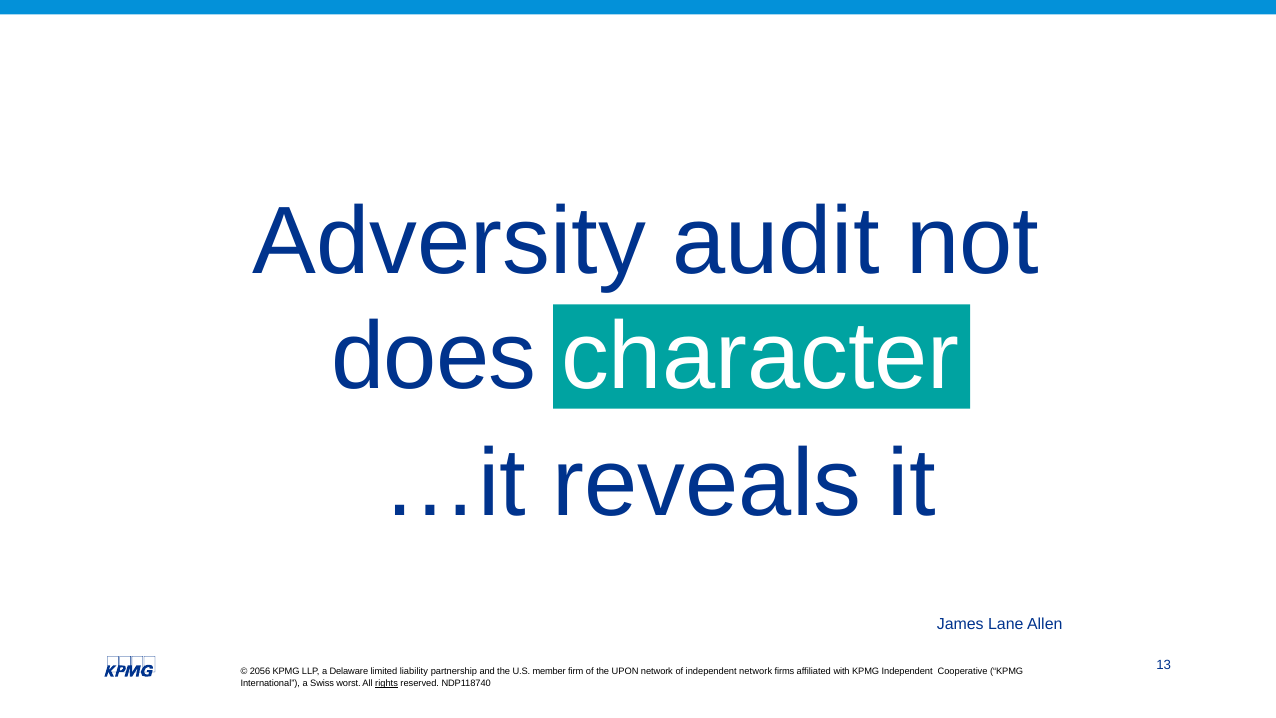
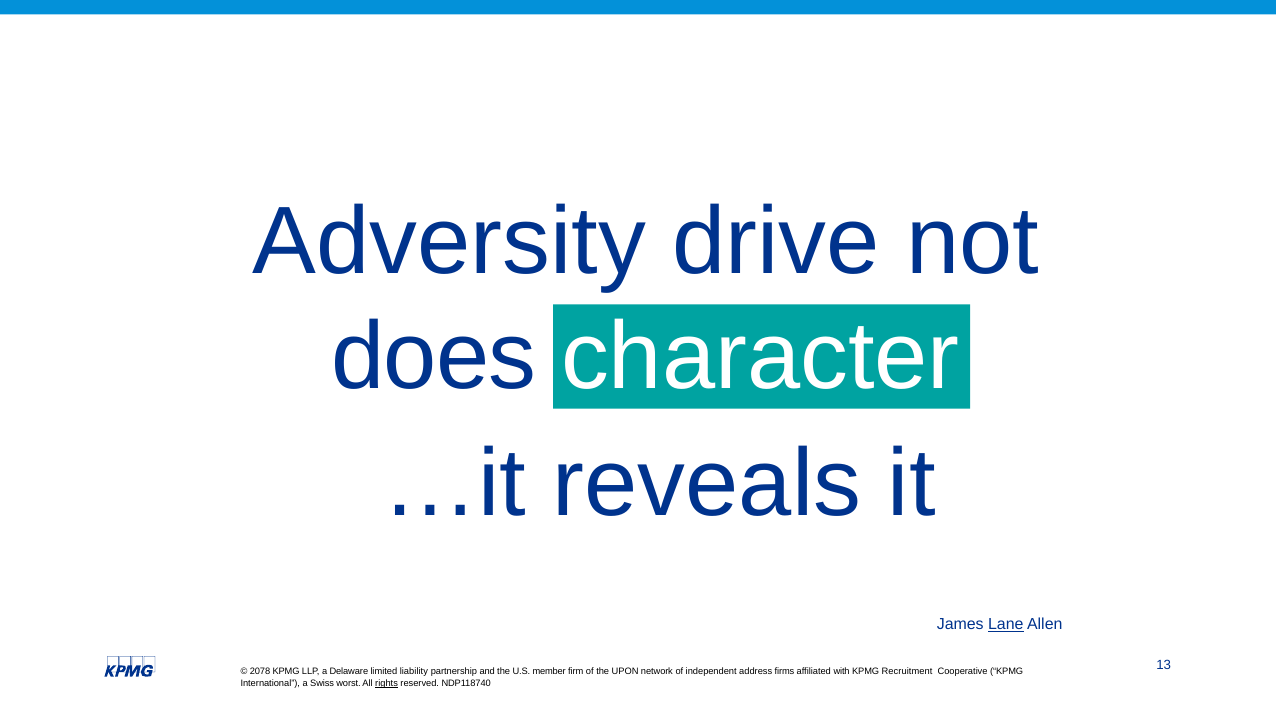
audit: audit -> drive
Lane underline: none -> present
2056: 2056 -> 2078
independent network: network -> address
KPMG Independent: Independent -> Recruitment
